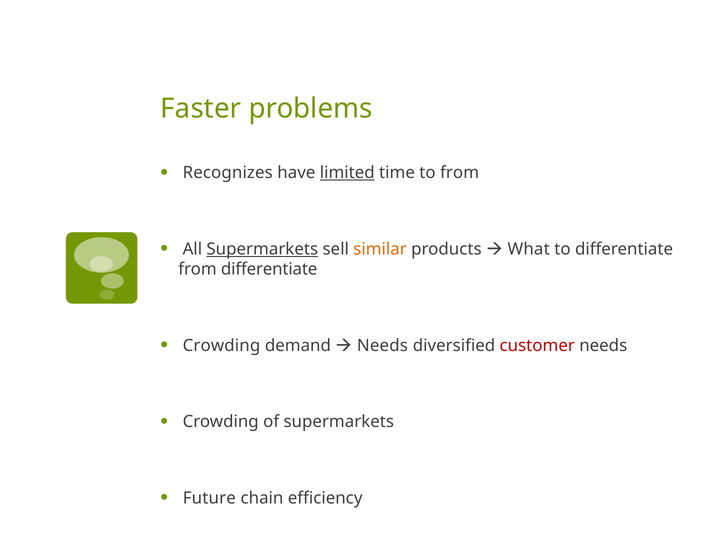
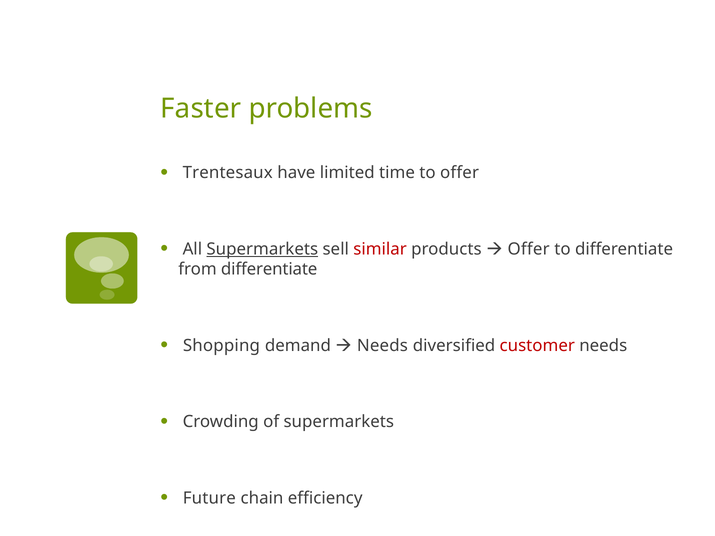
Recognizes: Recognizes -> Trentesaux
limited underline: present -> none
to from: from -> offer
similar colour: orange -> red
What at (529, 249): What -> Offer
Crowding at (221, 346): Crowding -> Shopping
